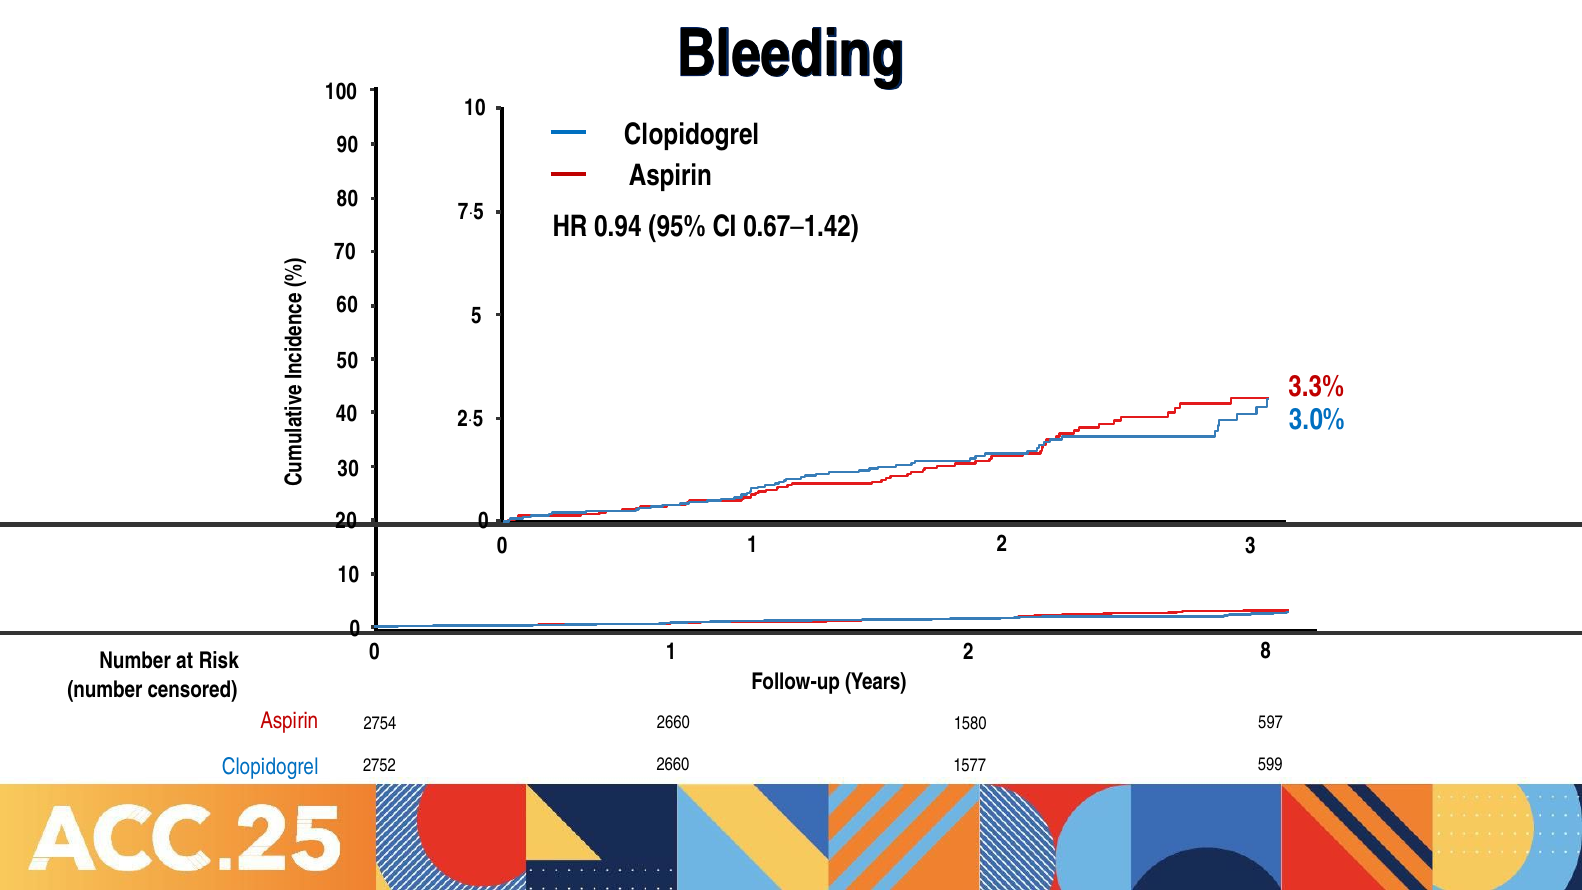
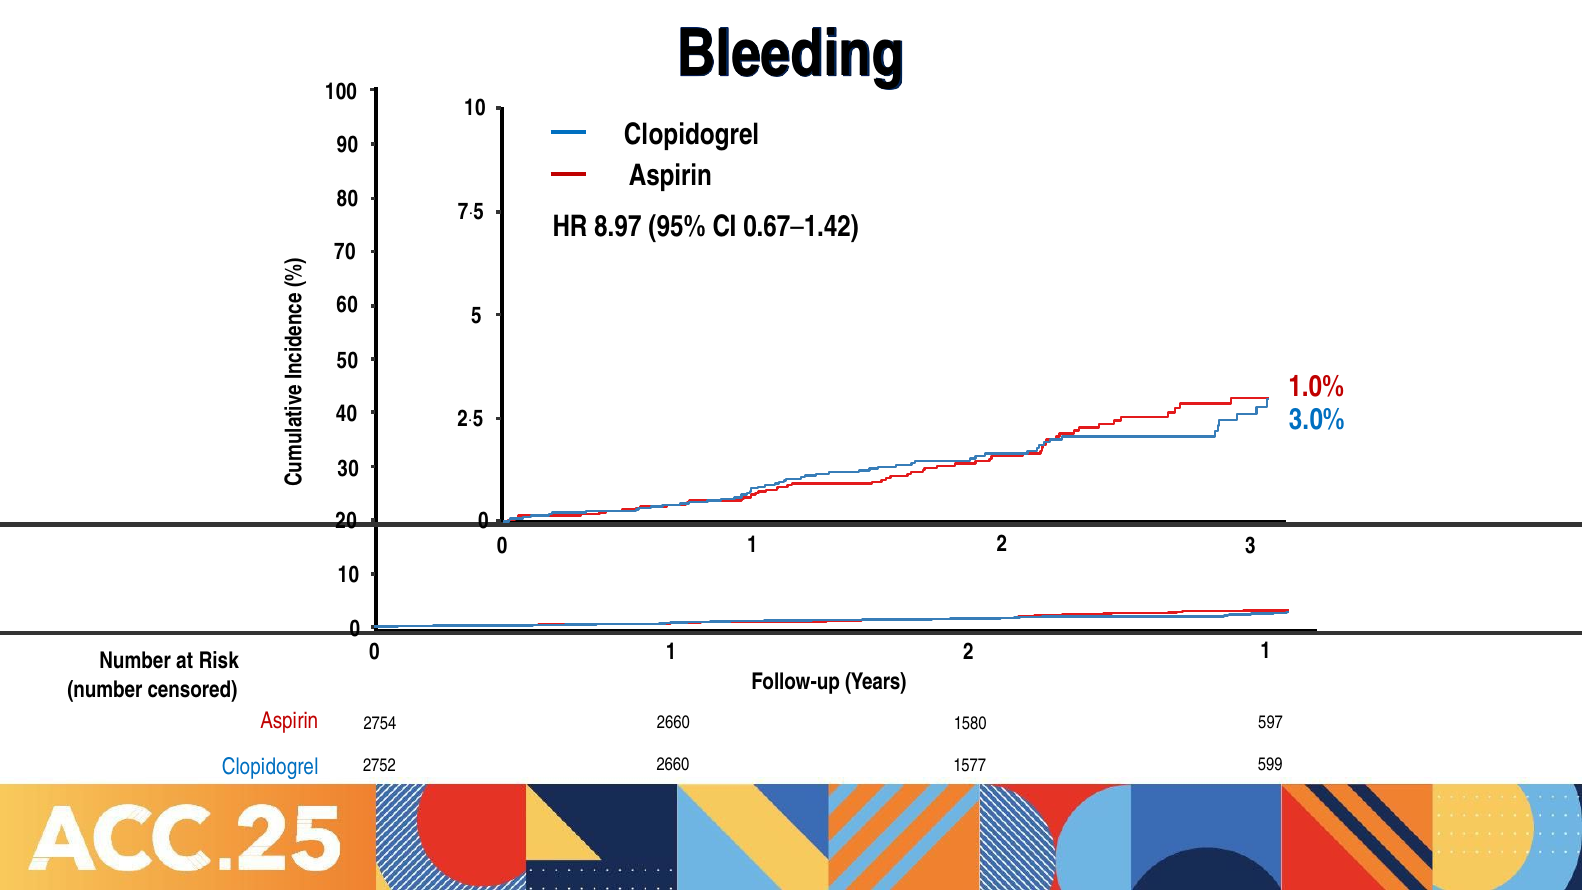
0.94: 0.94 -> 8.97
3.3%: 3.3% -> 1.0%
2 8: 8 -> 1
